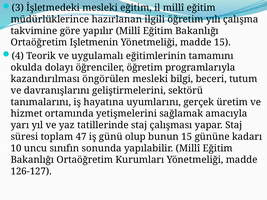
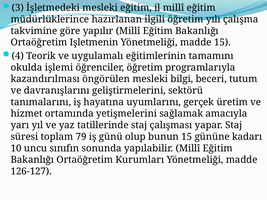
dolayı: dolayı -> işlemi
47: 47 -> 79
